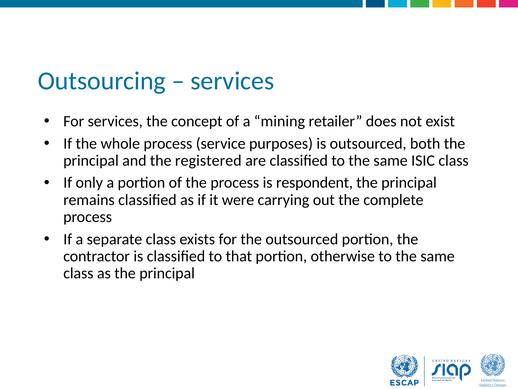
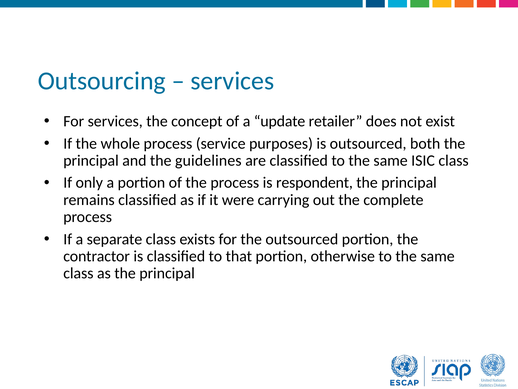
mining: mining -> update
registered: registered -> guidelines
